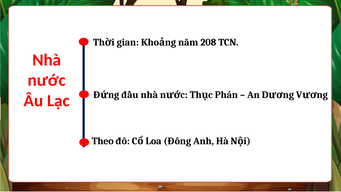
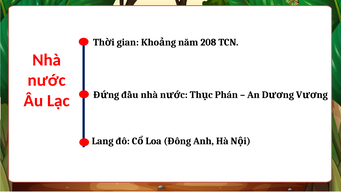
Theo: Theo -> Lang
